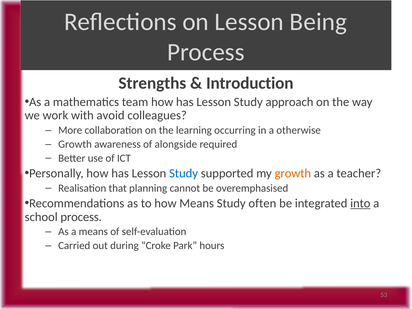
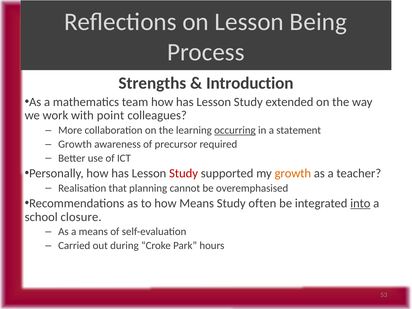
approach: approach -> extended
avoid: avoid -> point
occurring underline: none -> present
otherwise: otherwise -> statement
alongside: alongside -> precursor
Study at (184, 173) colour: blue -> red
school process: process -> closure
